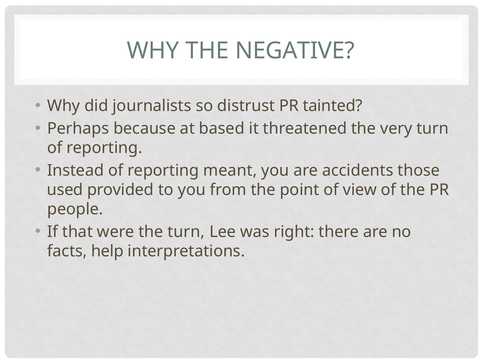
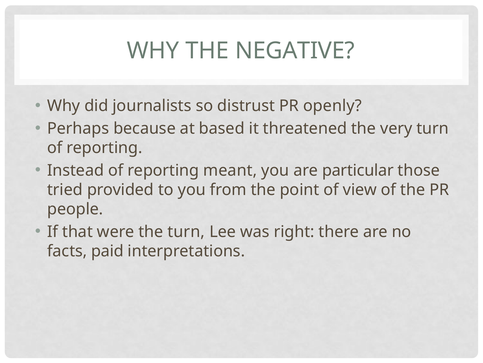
tainted: tainted -> openly
accidents: accidents -> particular
used: used -> tried
help: help -> paid
